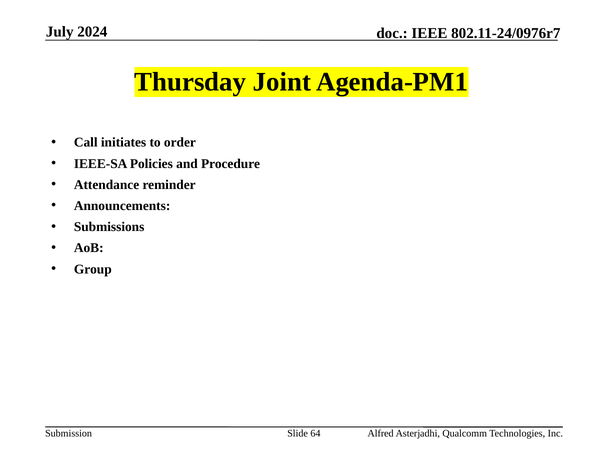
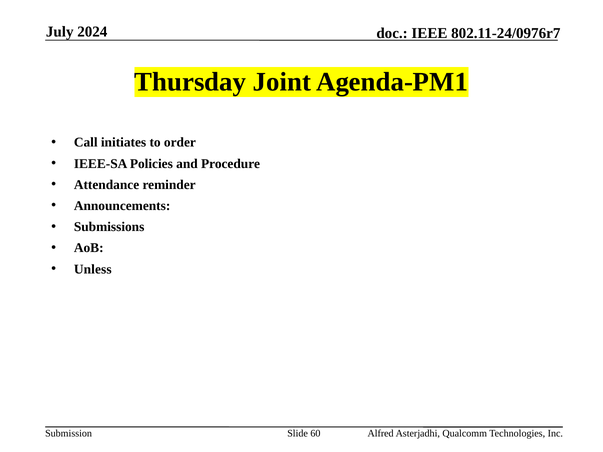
Group: Group -> Unless
64: 64 -> 60
